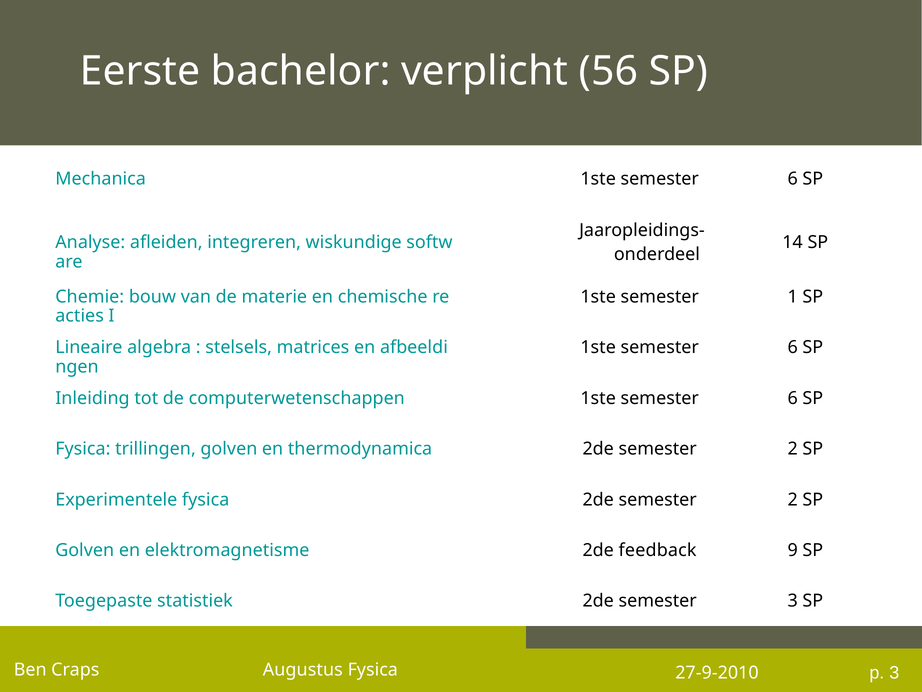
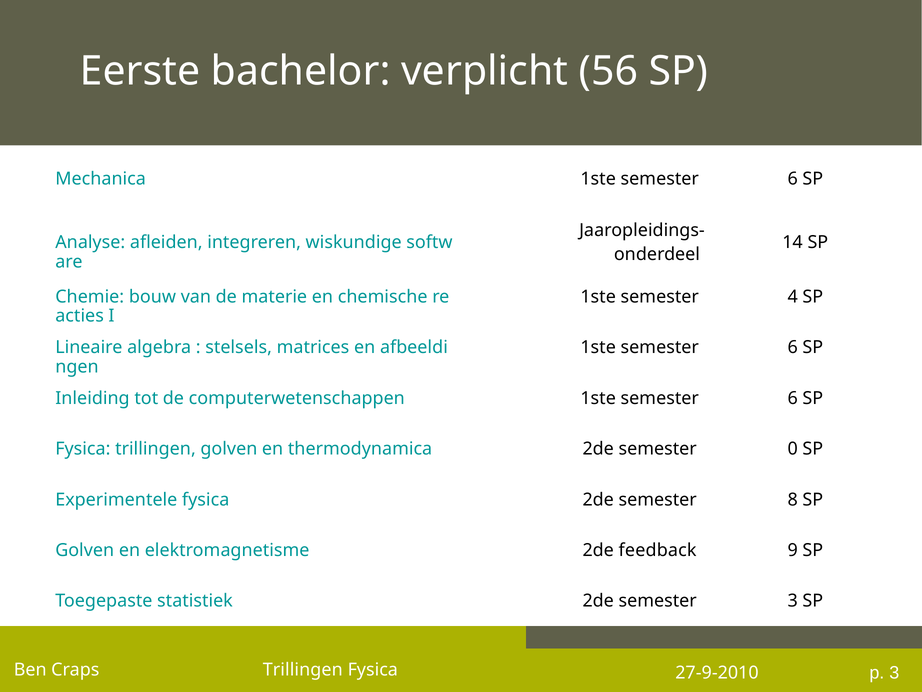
1: 1 -> 4
thermodynamica 2de semester 2: 2 -> 0
fysica 2de semester 2: 2 -> 8
Craps Augustus: Augustus -> Trillingen
